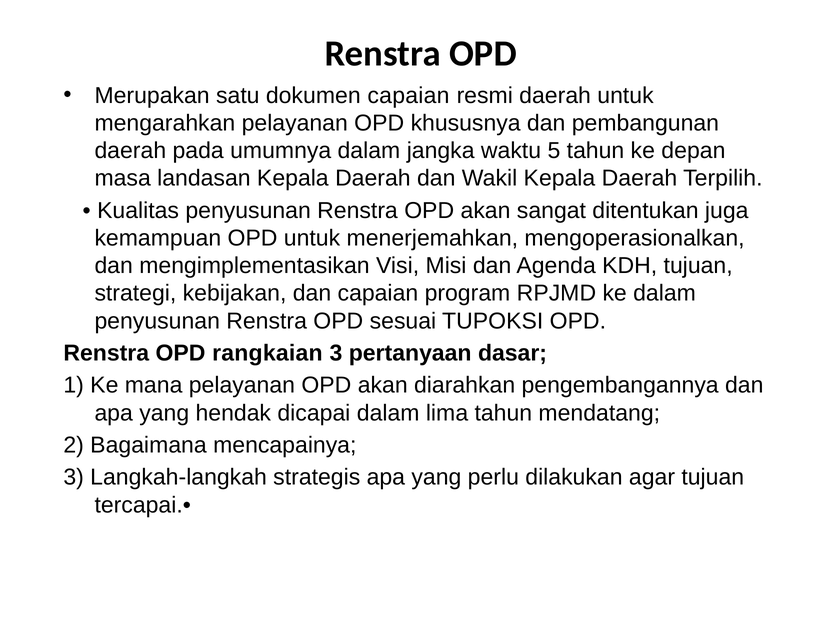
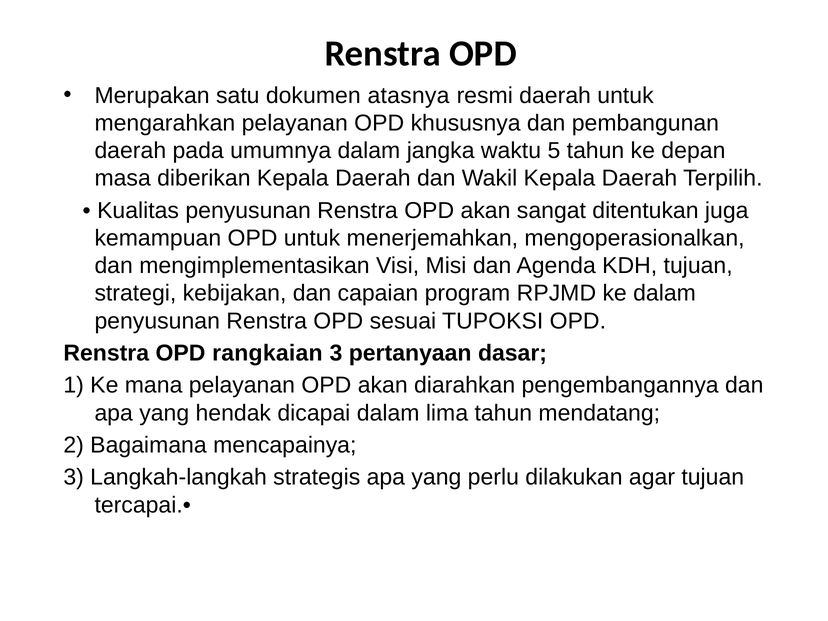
dokumen capaian: capaian -> atasnya
landasan: landasan -> diberikan
